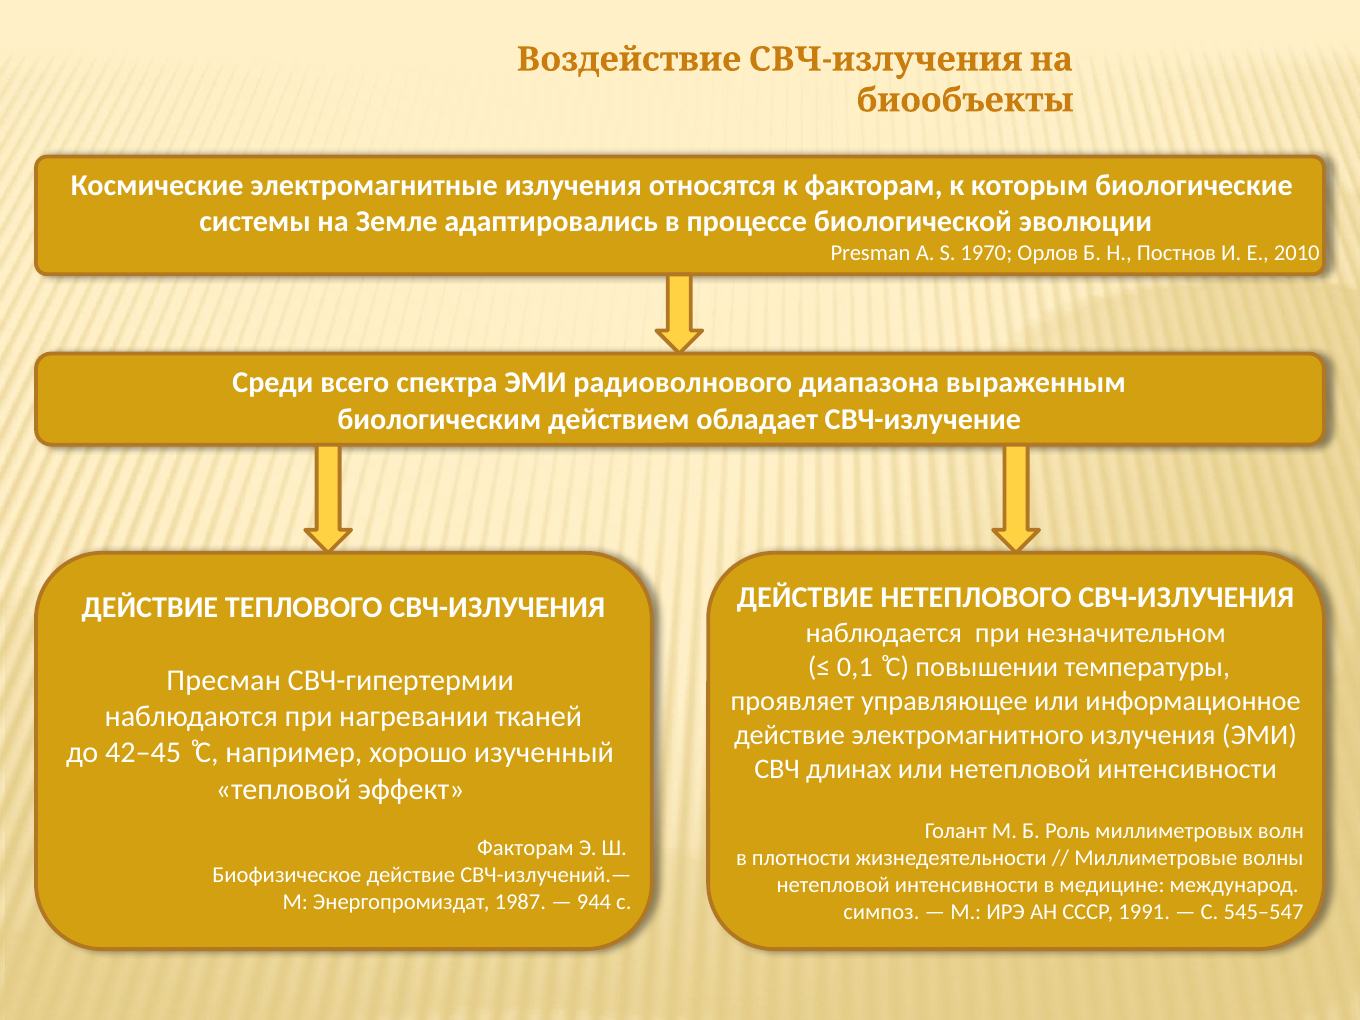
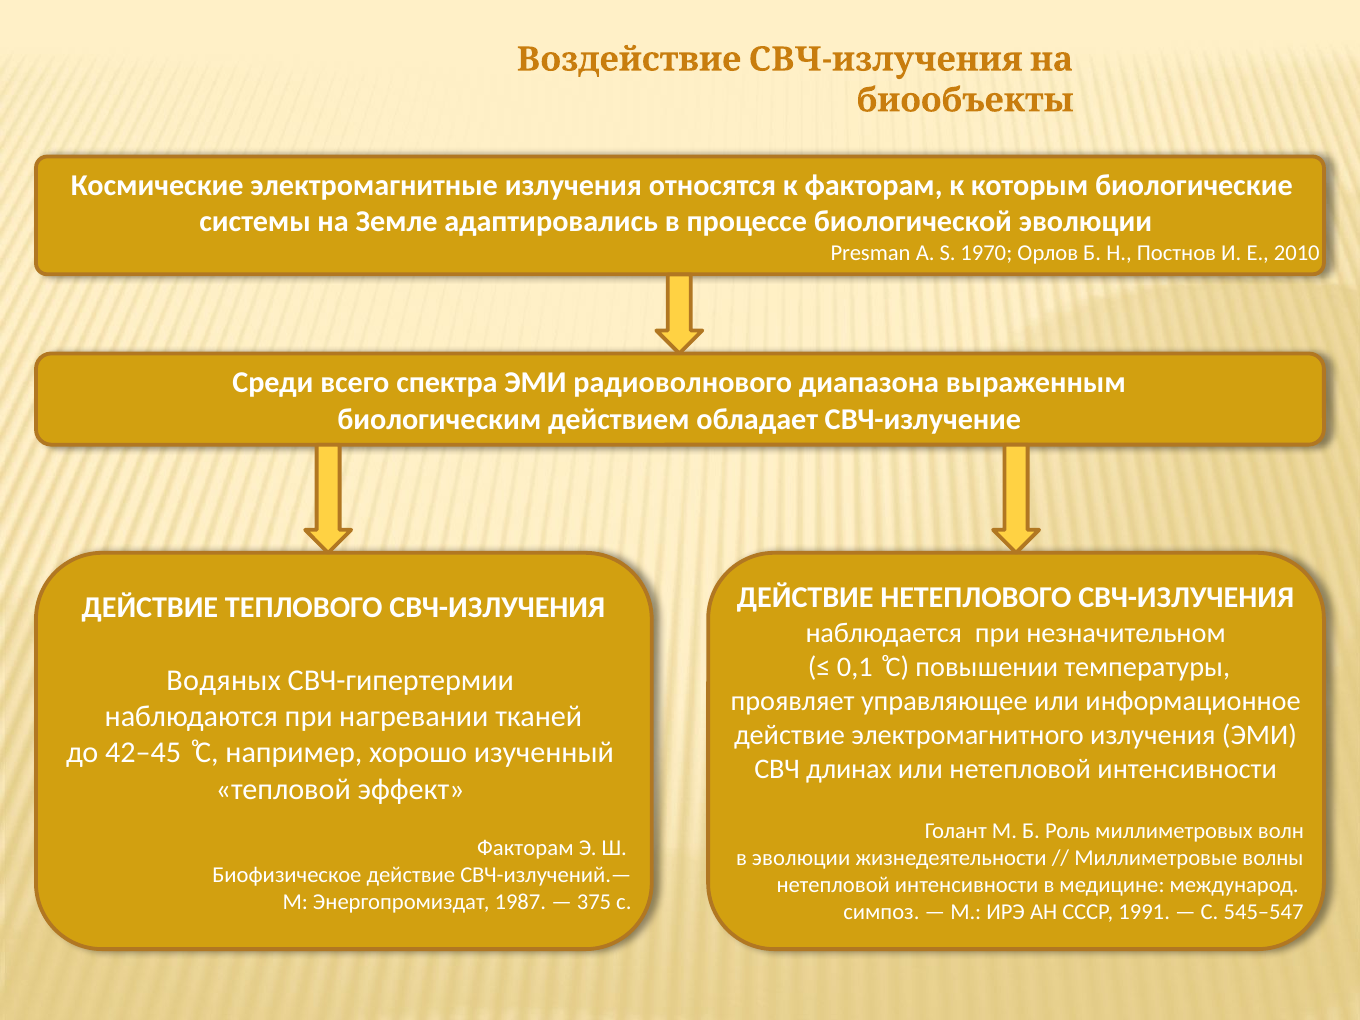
Пресман: Пресман -> Водяных
в плотности: плотности -> эволюции
944: 944 -> 375
